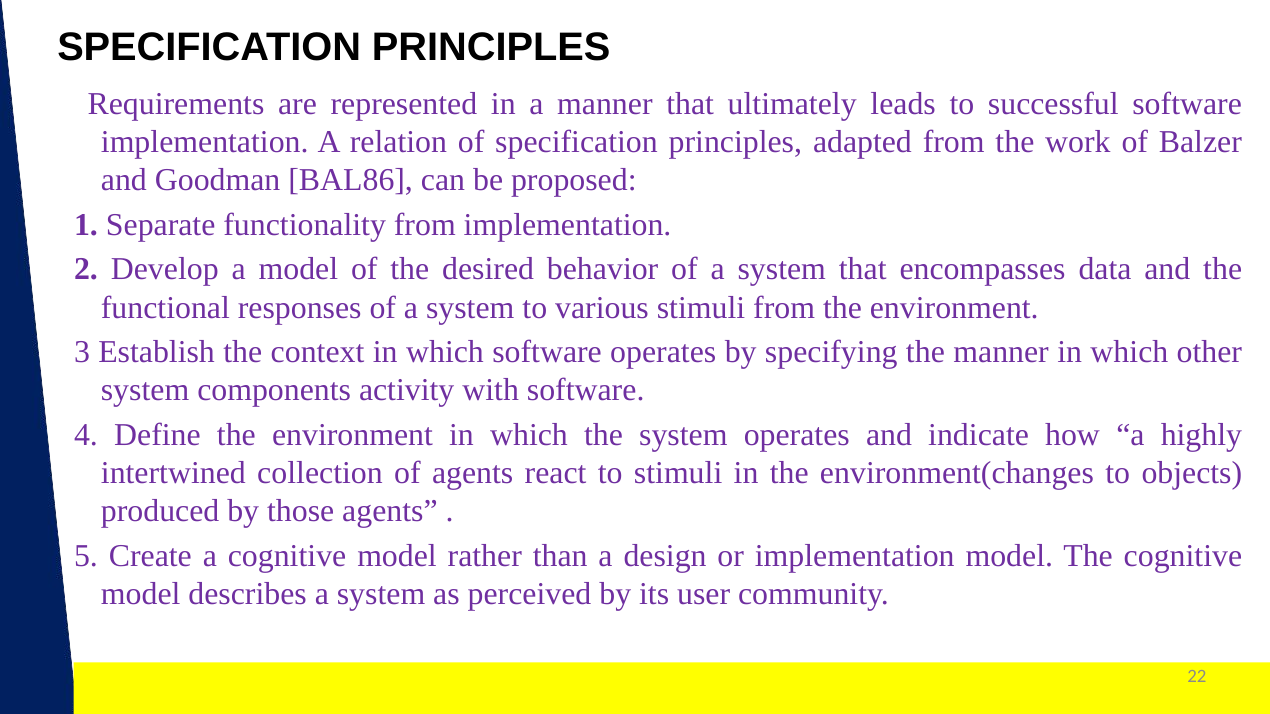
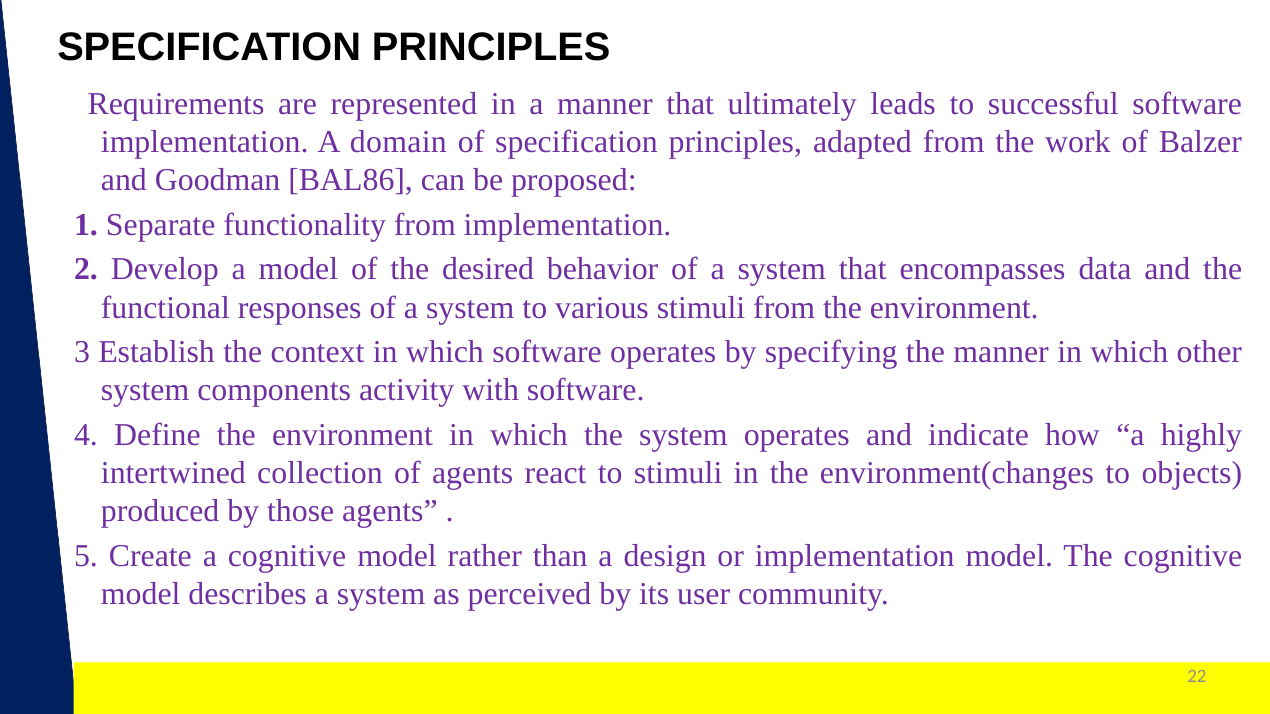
relation: relation -> domain
